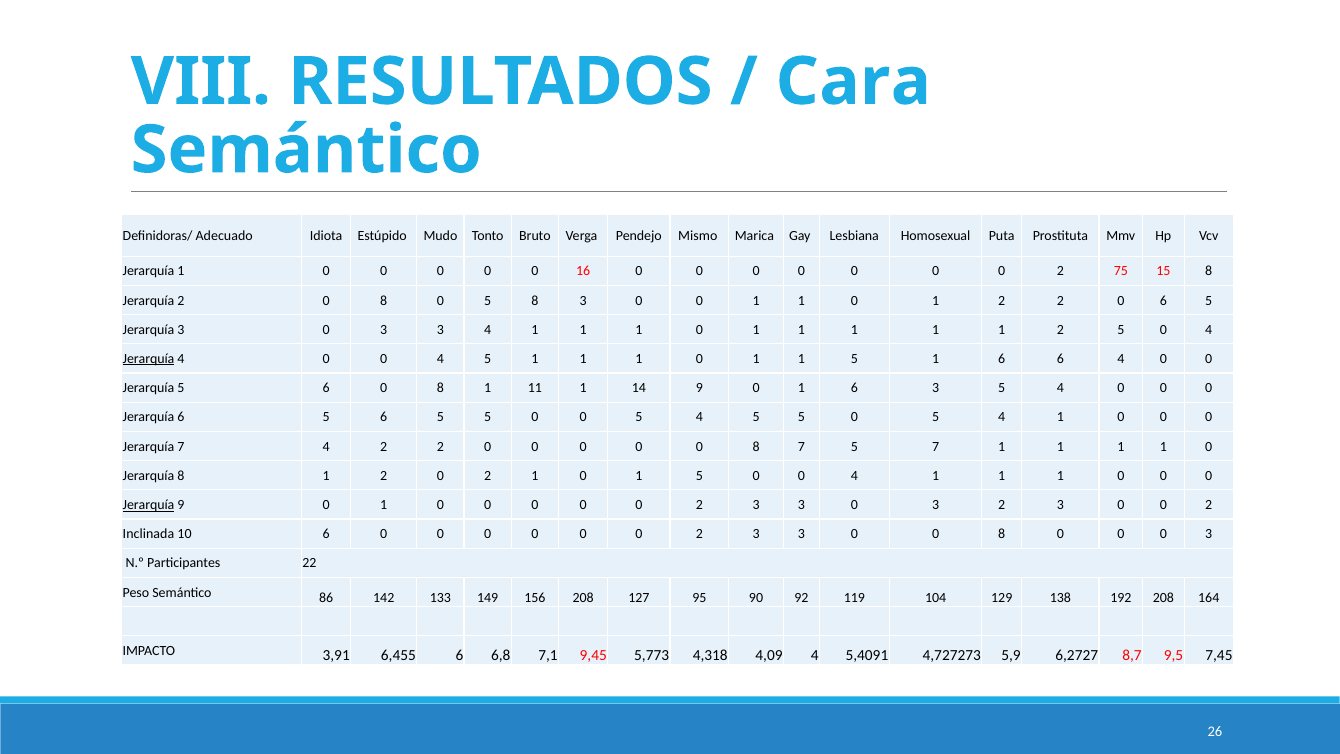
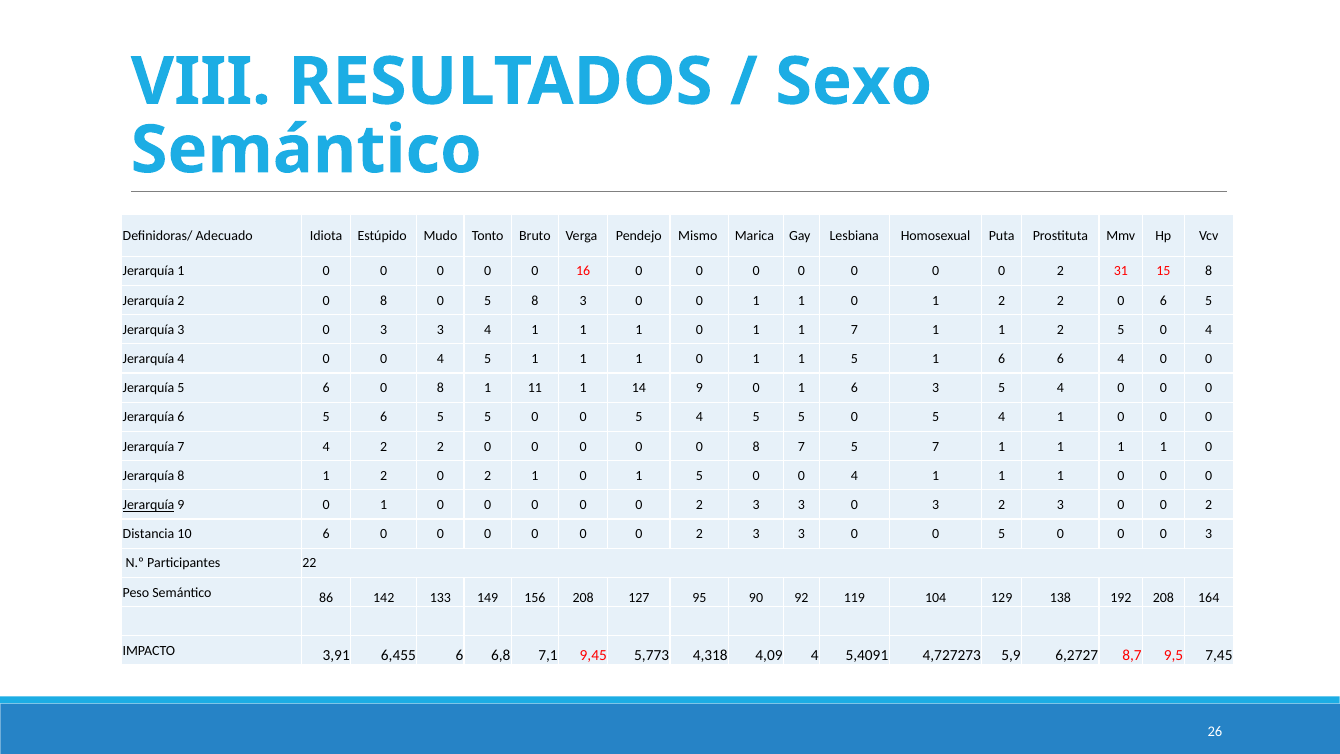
Cara: Cara -> Sexo
75: 75 -> 31
0 1 1 1: 1 -> 7
Jerarquía at (149, 359) underline: present -> none
Inclinada: Inclinada -> Distancia
3 0 0 8: 8 -> 5
